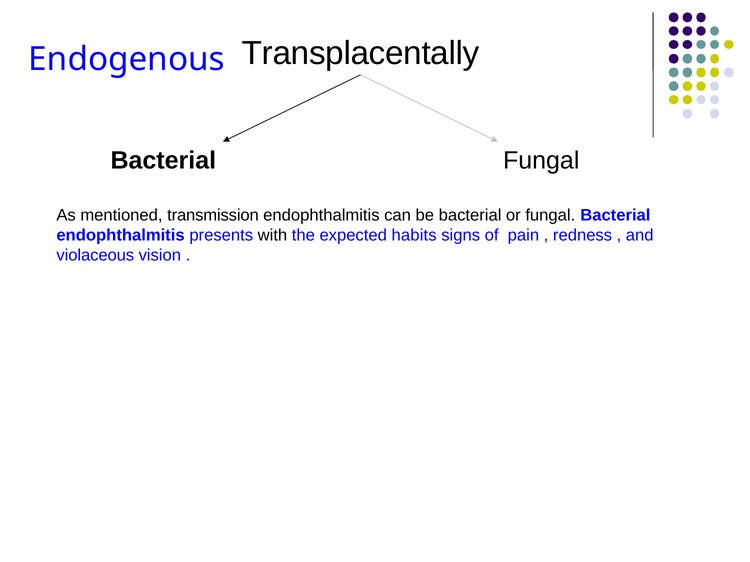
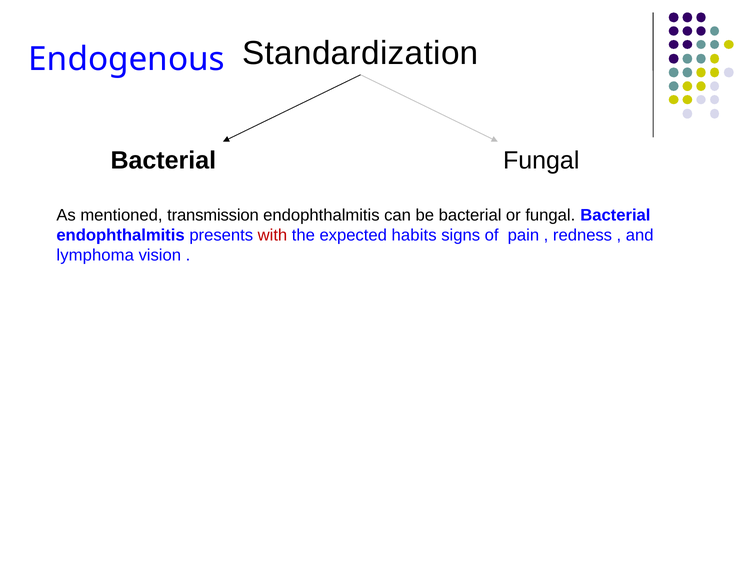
Transplacentally: Transplacentally -> Standardization
with colour: black -> red
violaceous: violaceous -> lymphoma
